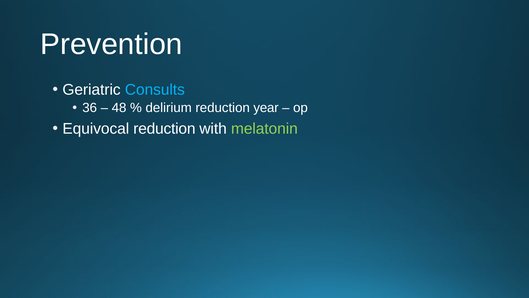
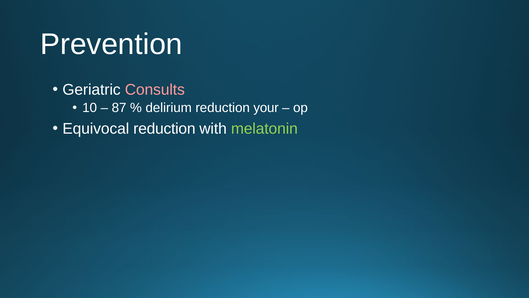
Consults colour: light blue -> pink
36: 36 -> 10
48: 48 -> 87
year: year -> your
